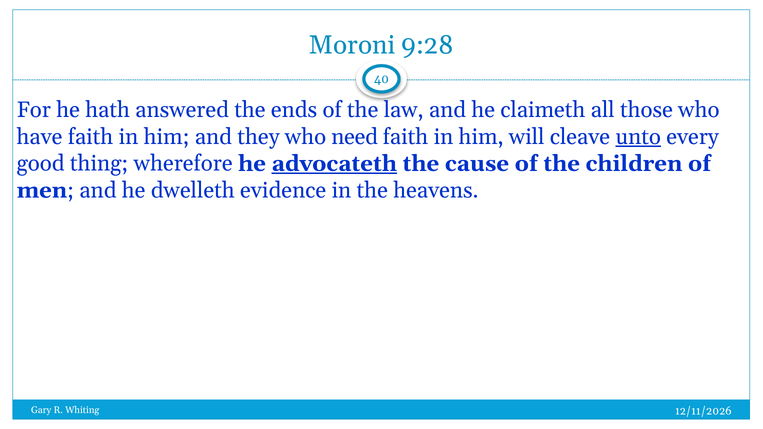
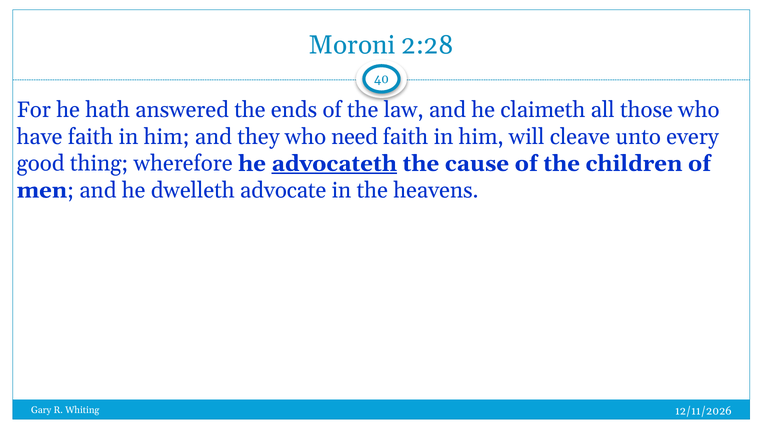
9:28: 9:28 -> 2:28
unto underline: present -> none
evidence: evidence -> advocate
